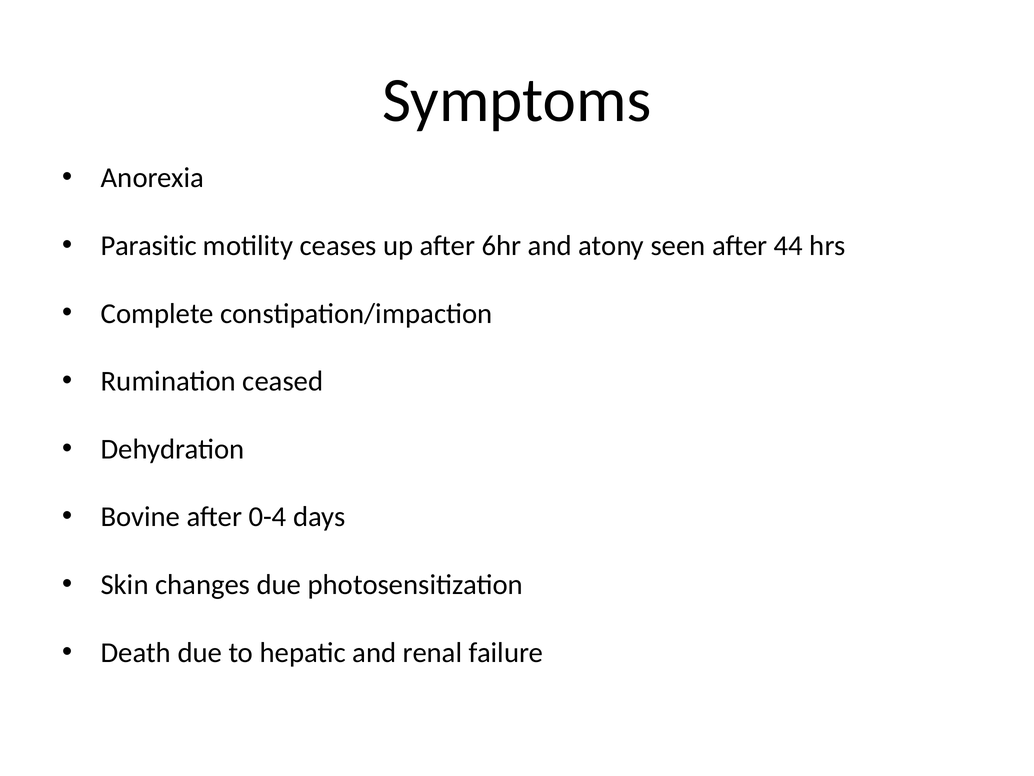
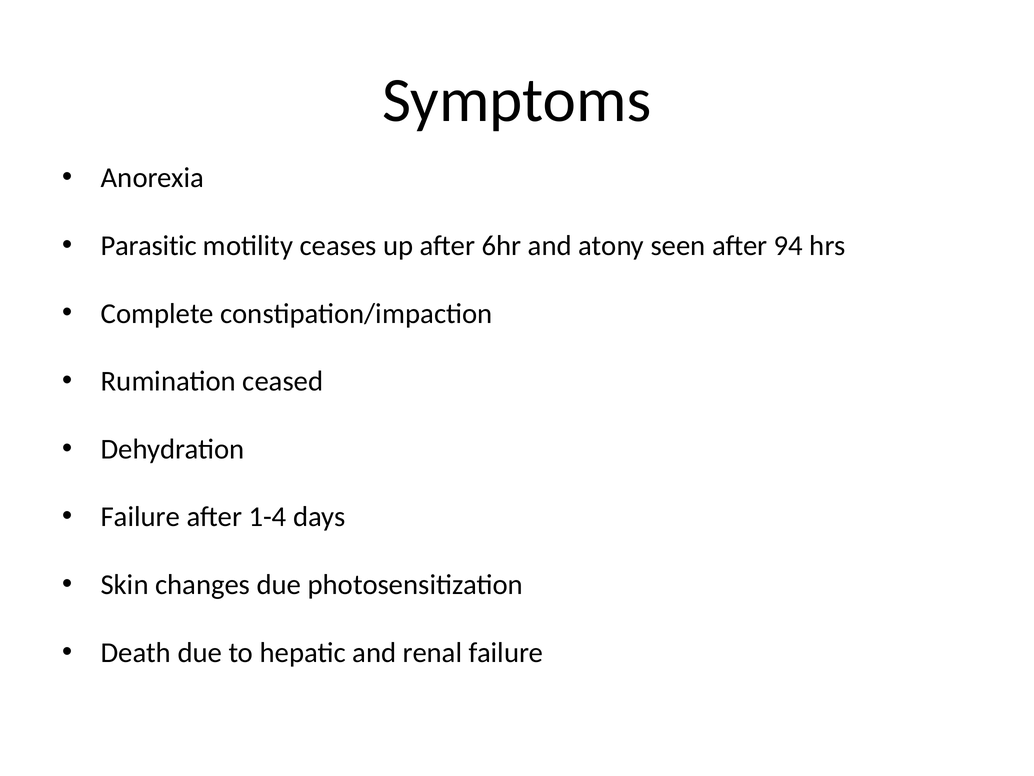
44: 44 -> 94
Bovine at (141, 517): Bovine -> Failure
0-4: 0-4 -> 1-4
